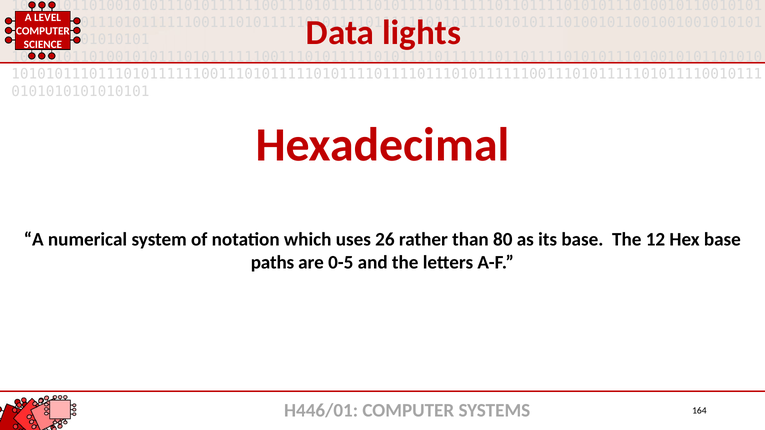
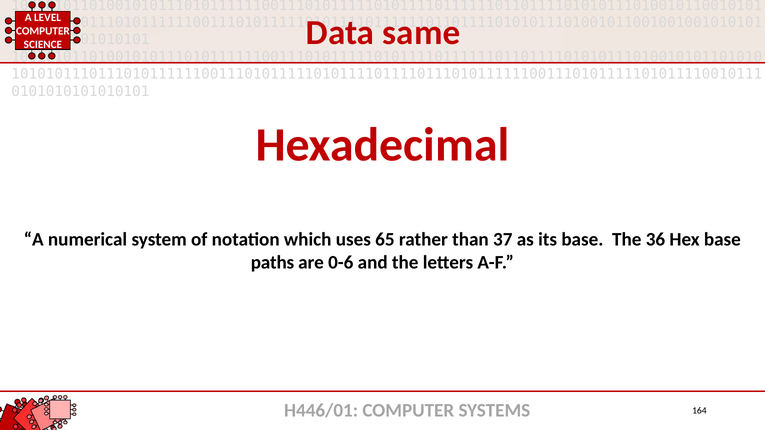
lights: lights -> same
26: 26 -> 65
80: 80 -> 37
12: 12 -> 36
0-5: 0-5 -> 0-6
